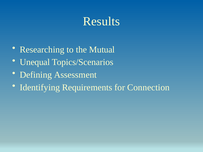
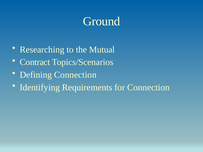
Results: Results -> Ground
Unequal: Unequal -> Contract
Defining Assessment: Assessment -> Connection
